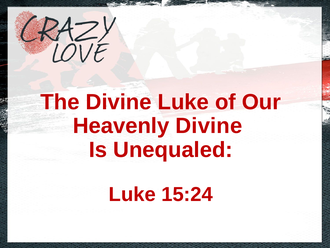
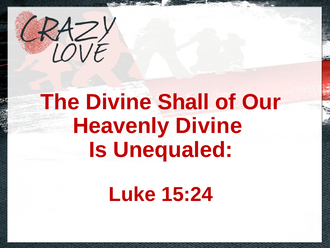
Divine Luke: Luke -> Shall
